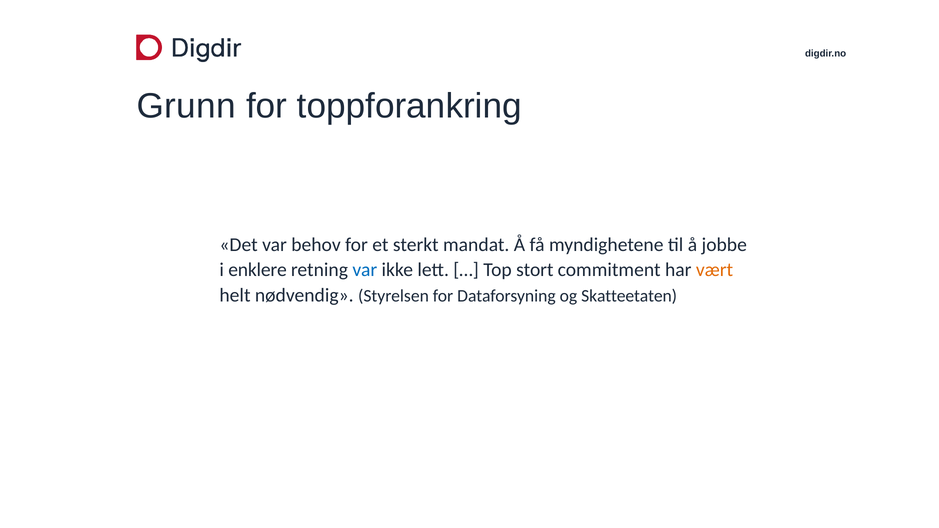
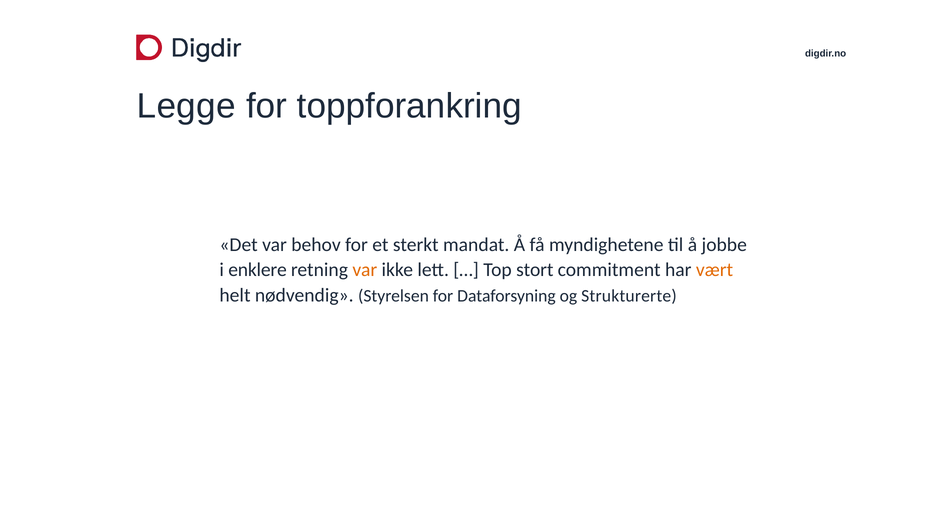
Grunn: Grunn -> Legge
var at (365, 270) colour: blue -> orange
Skatteetaten: Skatteetaten -> Strukturerte
